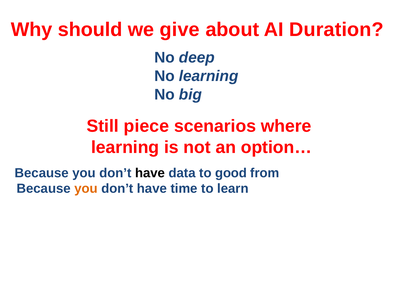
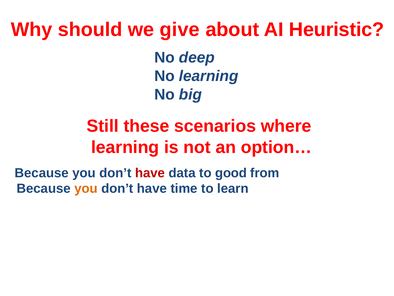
Duration: Duration -> Heuristic
piece: piece -> these
have at (150, 173) colour: black -> red
